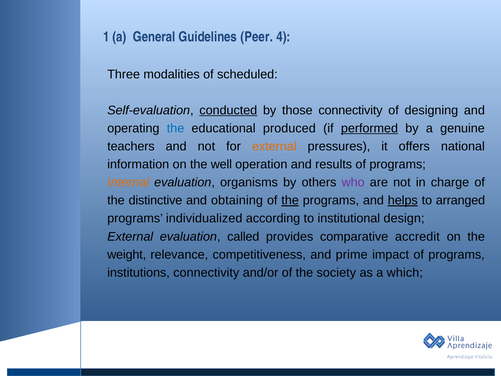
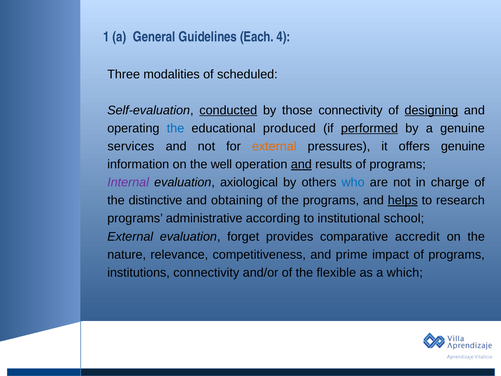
Peer: Peer -> Each
designing underline: none -> present
teachers: teachers -> services
offers national: national -> genuine
and at (301, 164) underline: none -> present
Internal colour: orange -> purple
organisms: organisms -> axiological
who colour: purple -> blue
the at (290, 200) underline: present -> none
arranged: arranged -> research
individualized: individualized -> administrative
design: design -> school
called: called -> forget
weight: weight -> nature
society: society -> flexible
